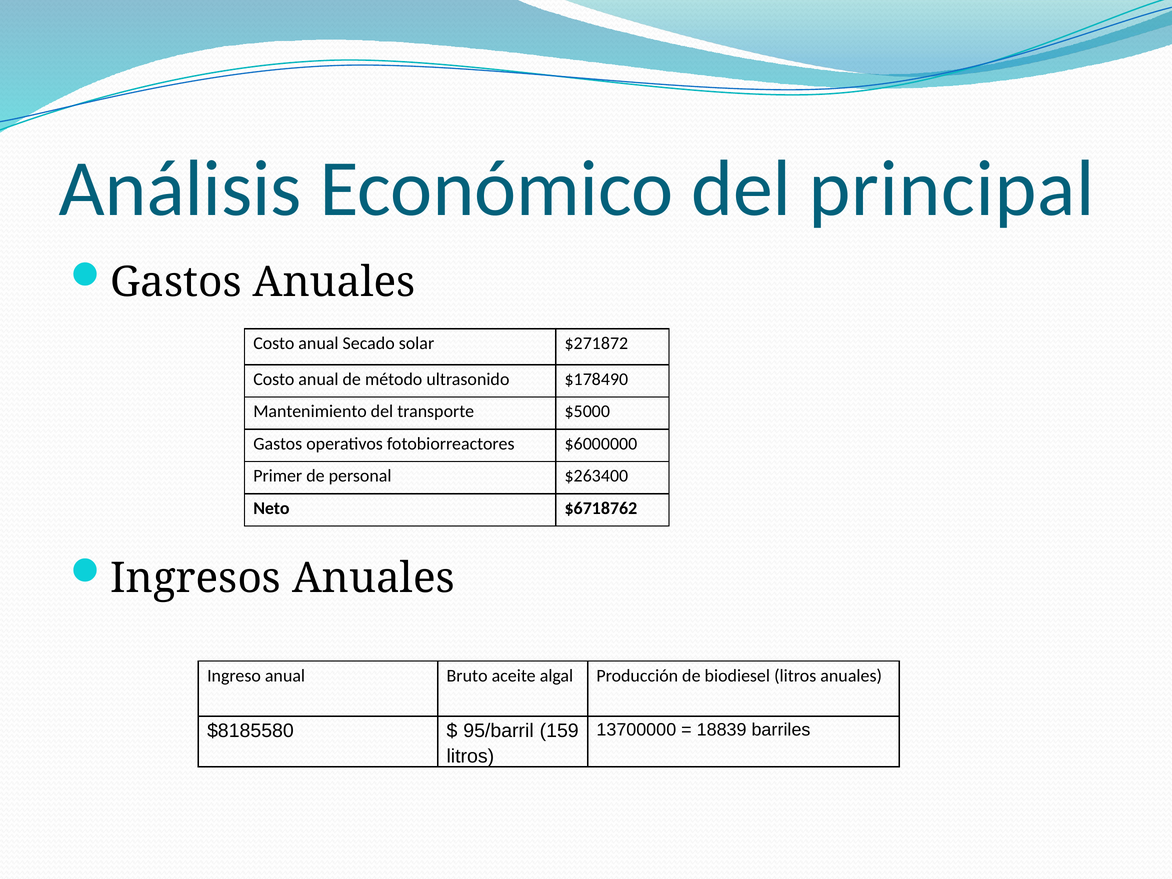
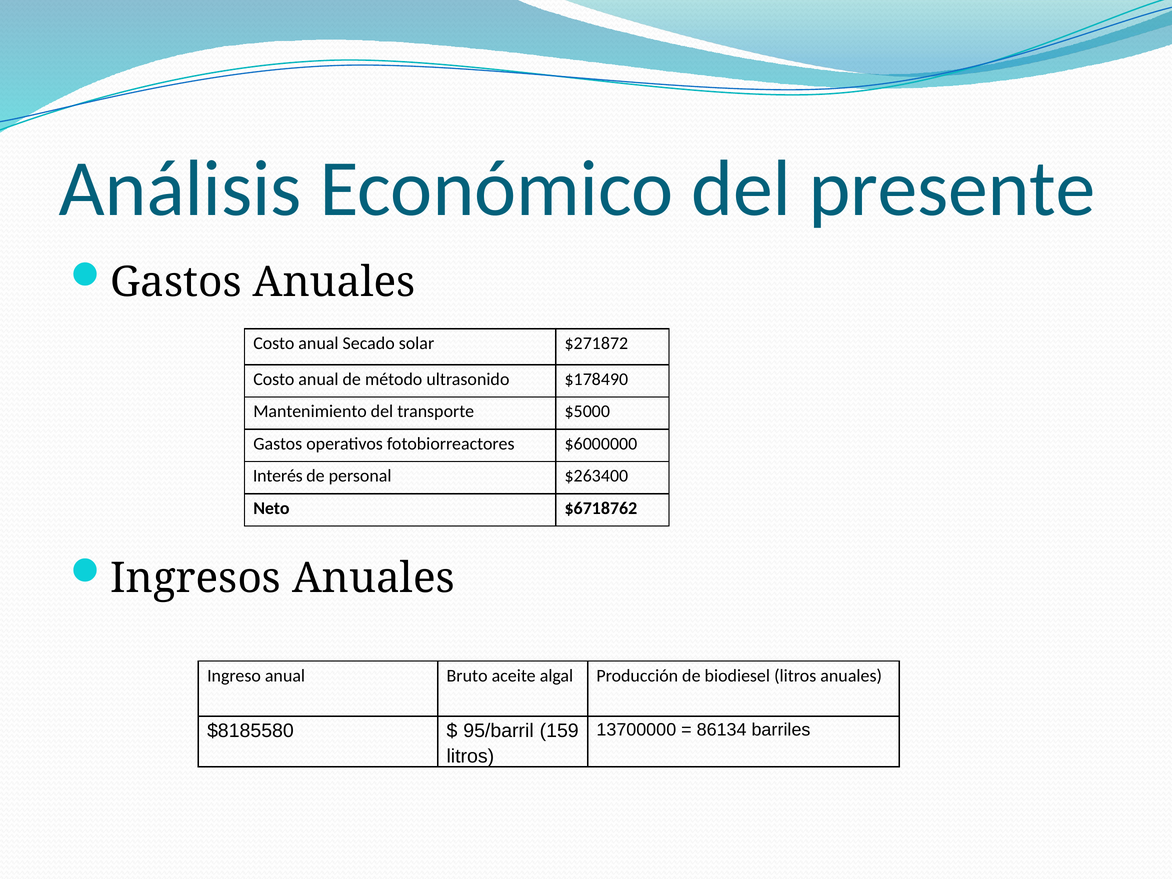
principal: principal -> presente
Primer: Primer -> Interés
18839: 18839 -> 86134
